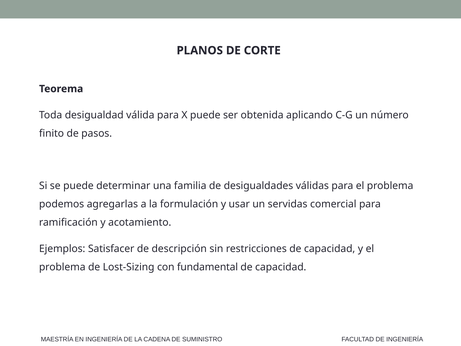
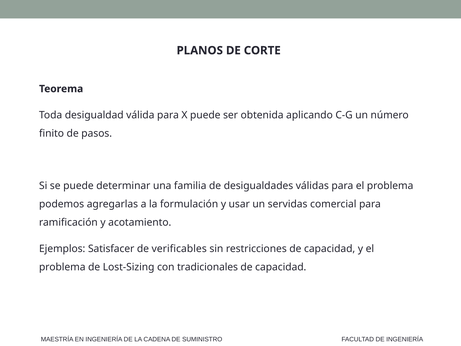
descripción: descripción -> verificables
fundamental: fundamental -> tradicionales
